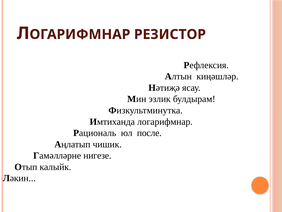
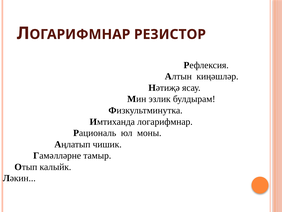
после: после -> моны
нигезе: нигезе -> тамыр
